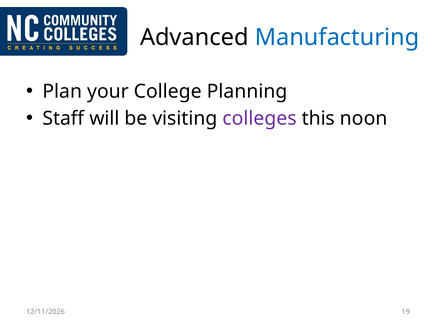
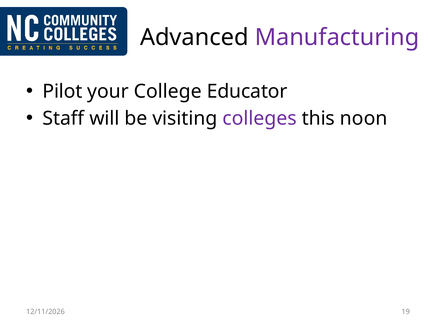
Manufacturing colour: blue -> purple
Plan: Plan -> Pilot
Planning: Planning -> Educator
